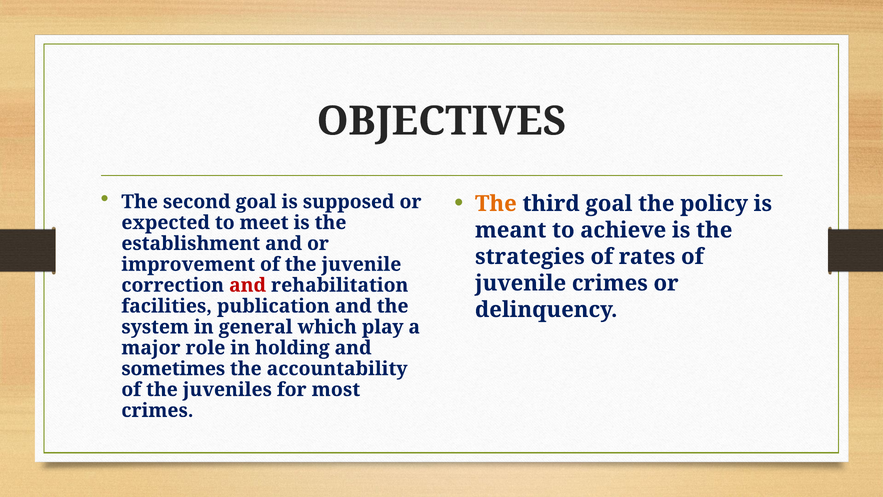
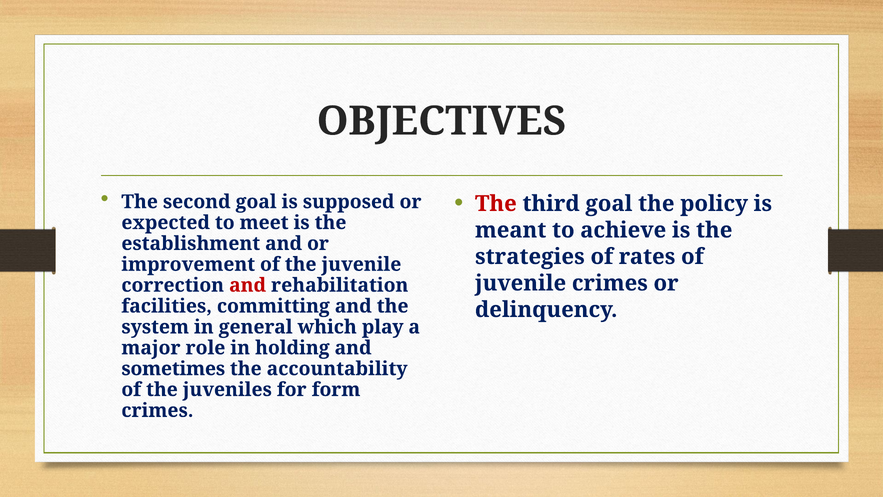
The at (496, 204) colour: orange -> red
publication: publication -> committing
most: most -> form
